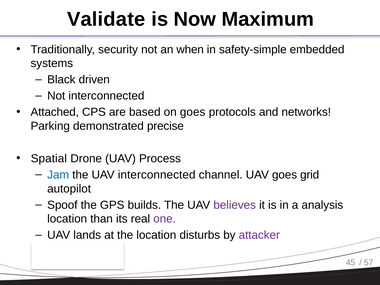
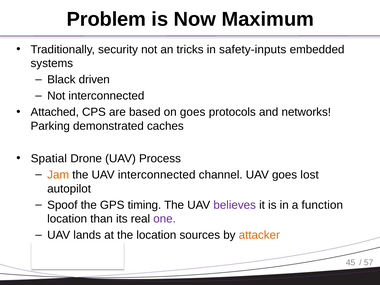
Validate: Validate -> Problem
when: when -> tricks
safety-simple: safety-simple -> safety-inputs
precise: precise -> caches
Jam colour: blue -> orange
grid: grid -> lost
builds: builds -> timing
analysis: analysis -> function
disturbs: disturbs -> sources
attacker colour: purple -> orange
